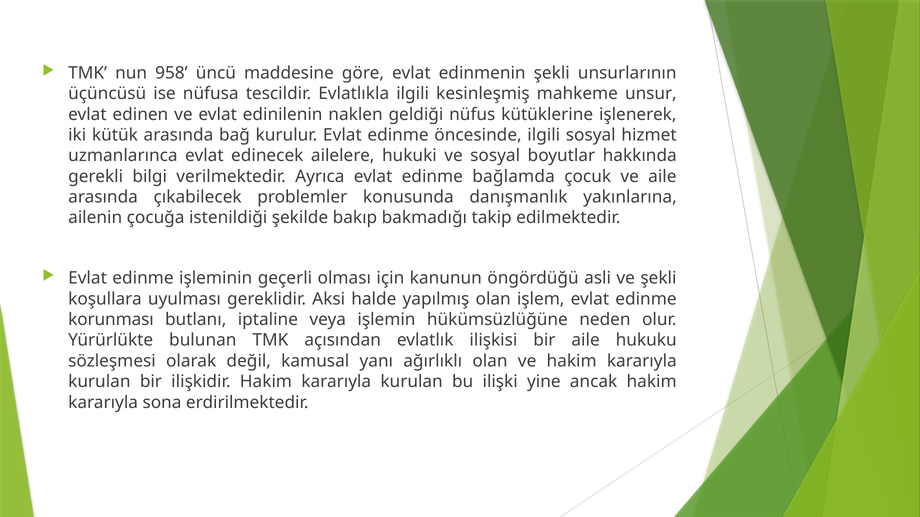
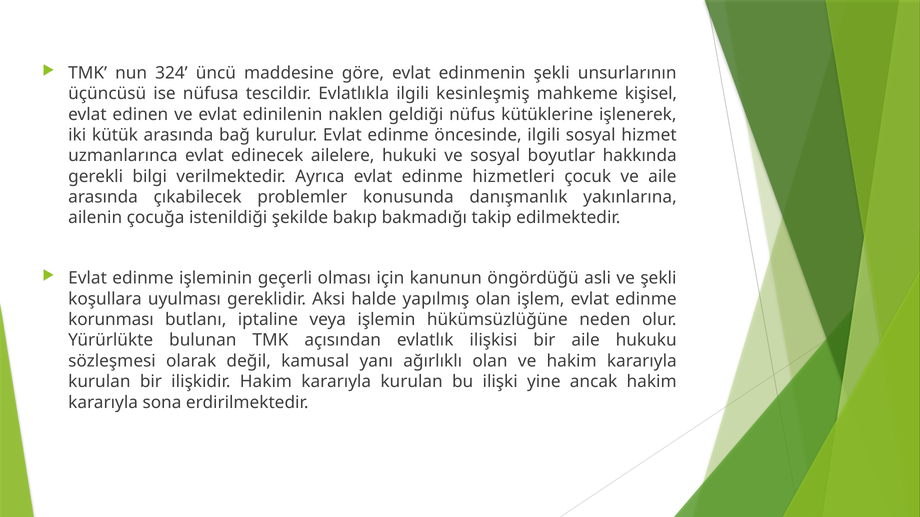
958: 958 -> 324
unsur: unsur -> kişisel
bağlamda: bağlamda -> hizmetleri
